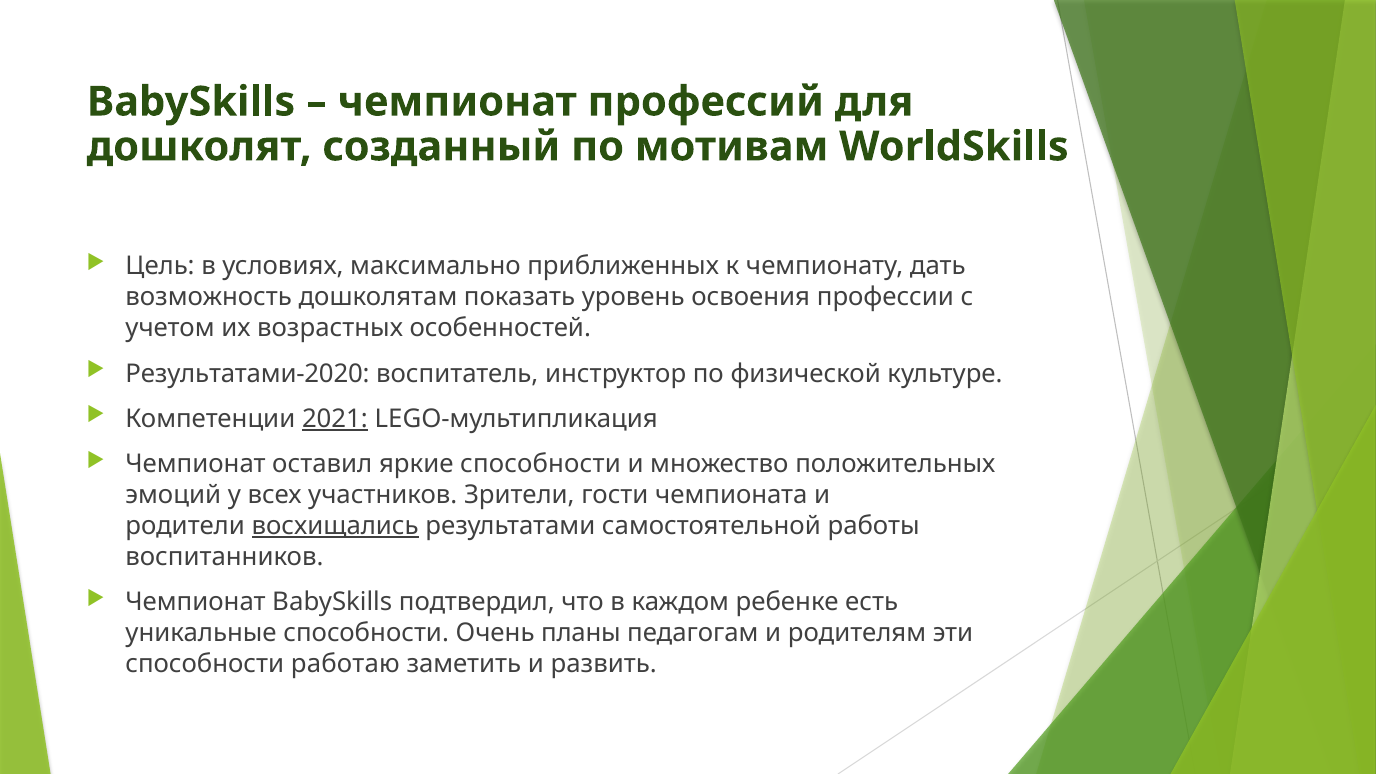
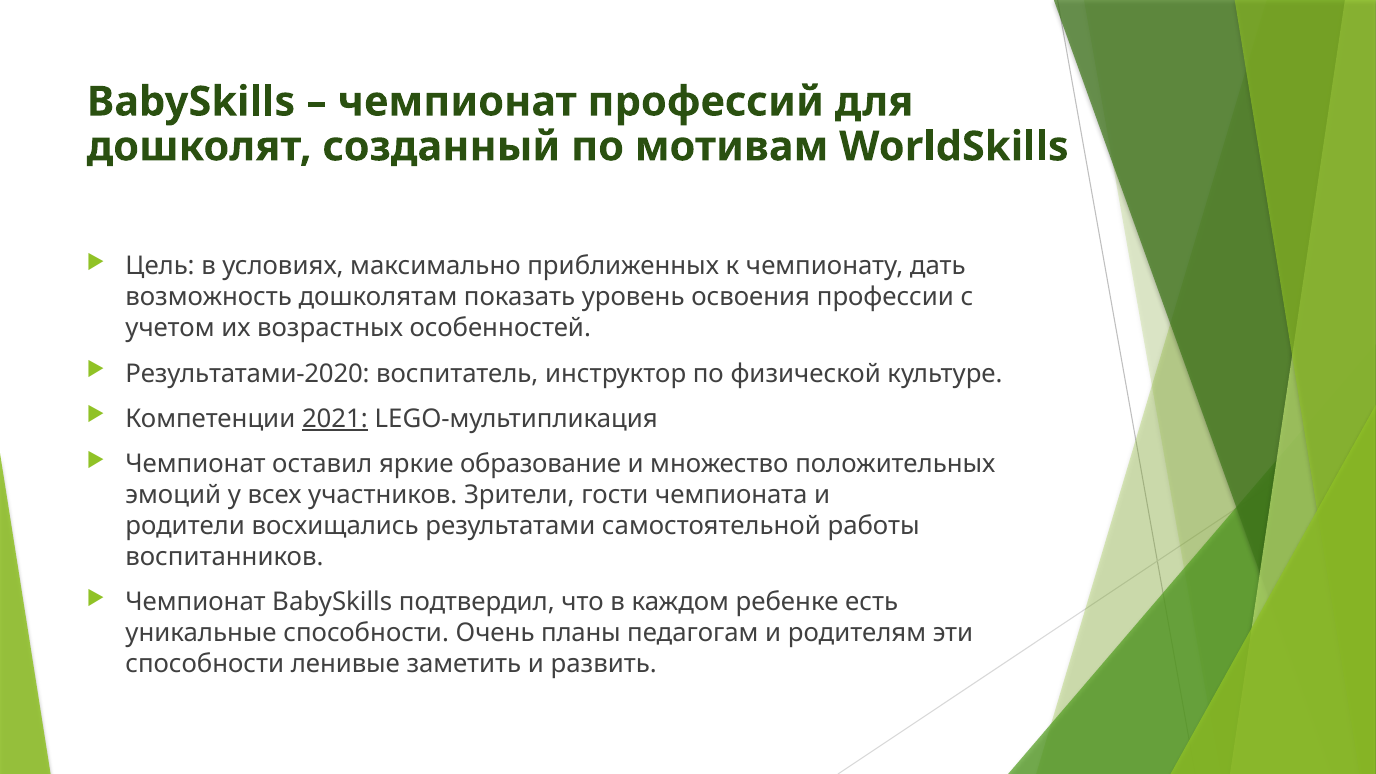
яркие способности: способности -> образование
восхищались underline: present -> none
работаю: работаю -> ленивые
